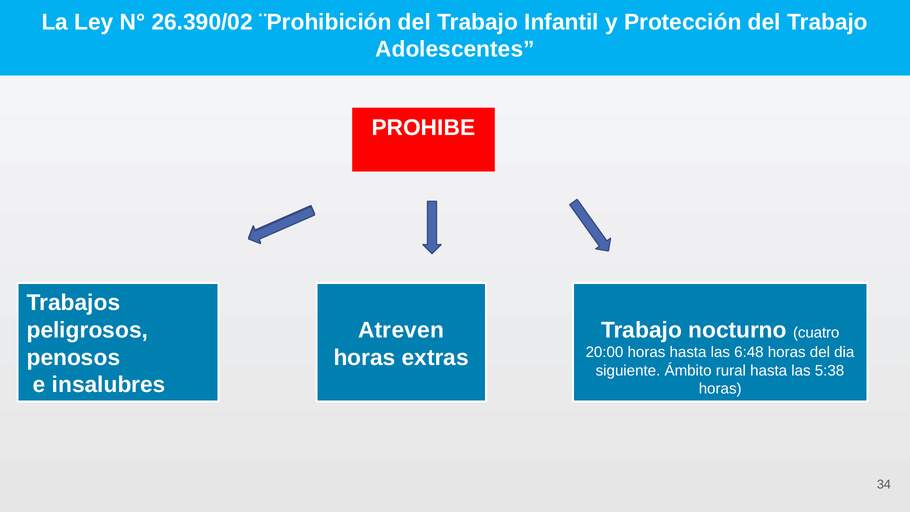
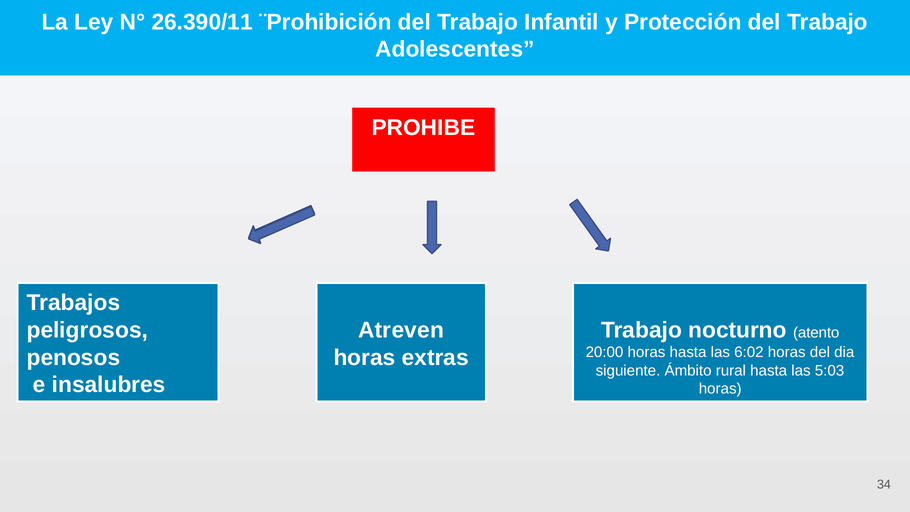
26.390/02: 26.390/02 -> 26.390/11
cuatro: cuatro -> atento
6:48: 6:48 -> 6:02
5:38: 5:38 -> 5:03
